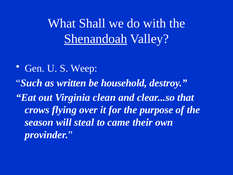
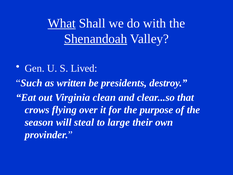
What underline: none -> present
Weep: Weep -> Lived
household: household -> presidents
came: came -> large
